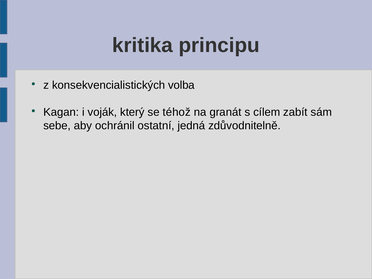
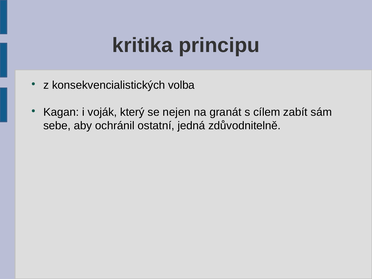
téhož: téhož -> nejen
